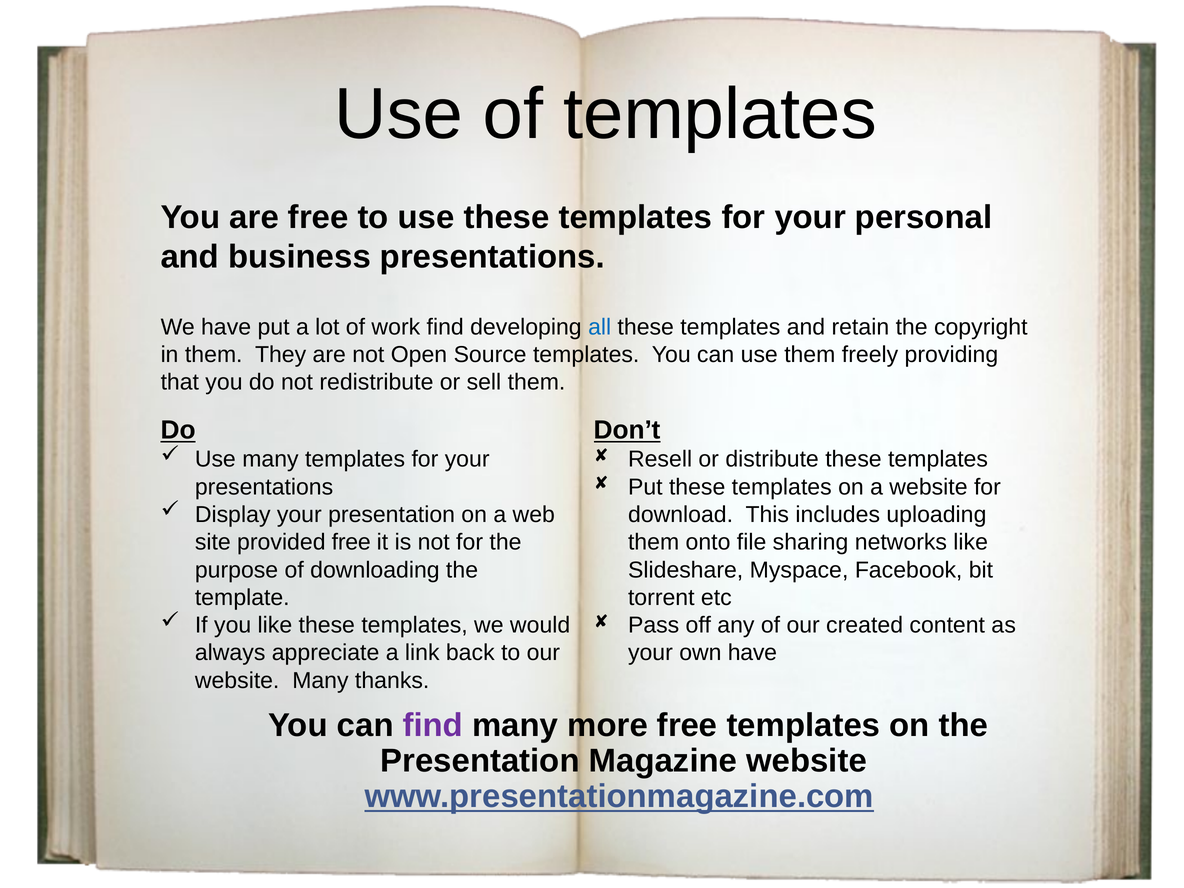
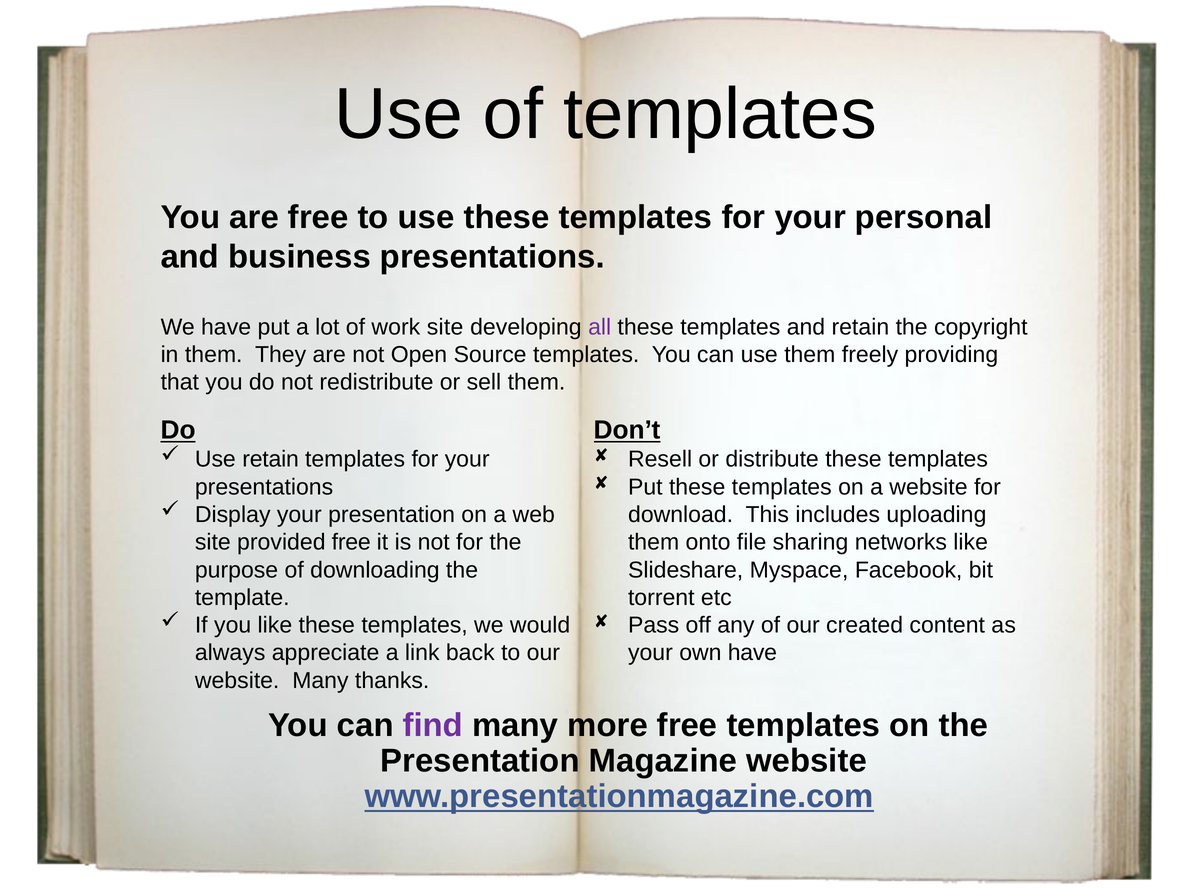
work find: find -> site
all colour: blue -> purple
Use many: many -> retain
